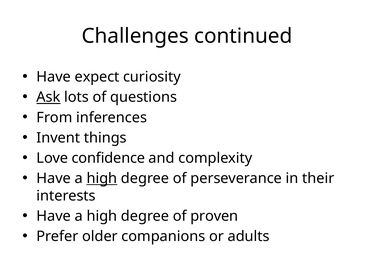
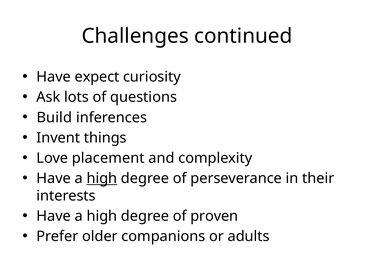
Ask underline: present -> none
From: From -> Build
confidence: confidence -> placement
